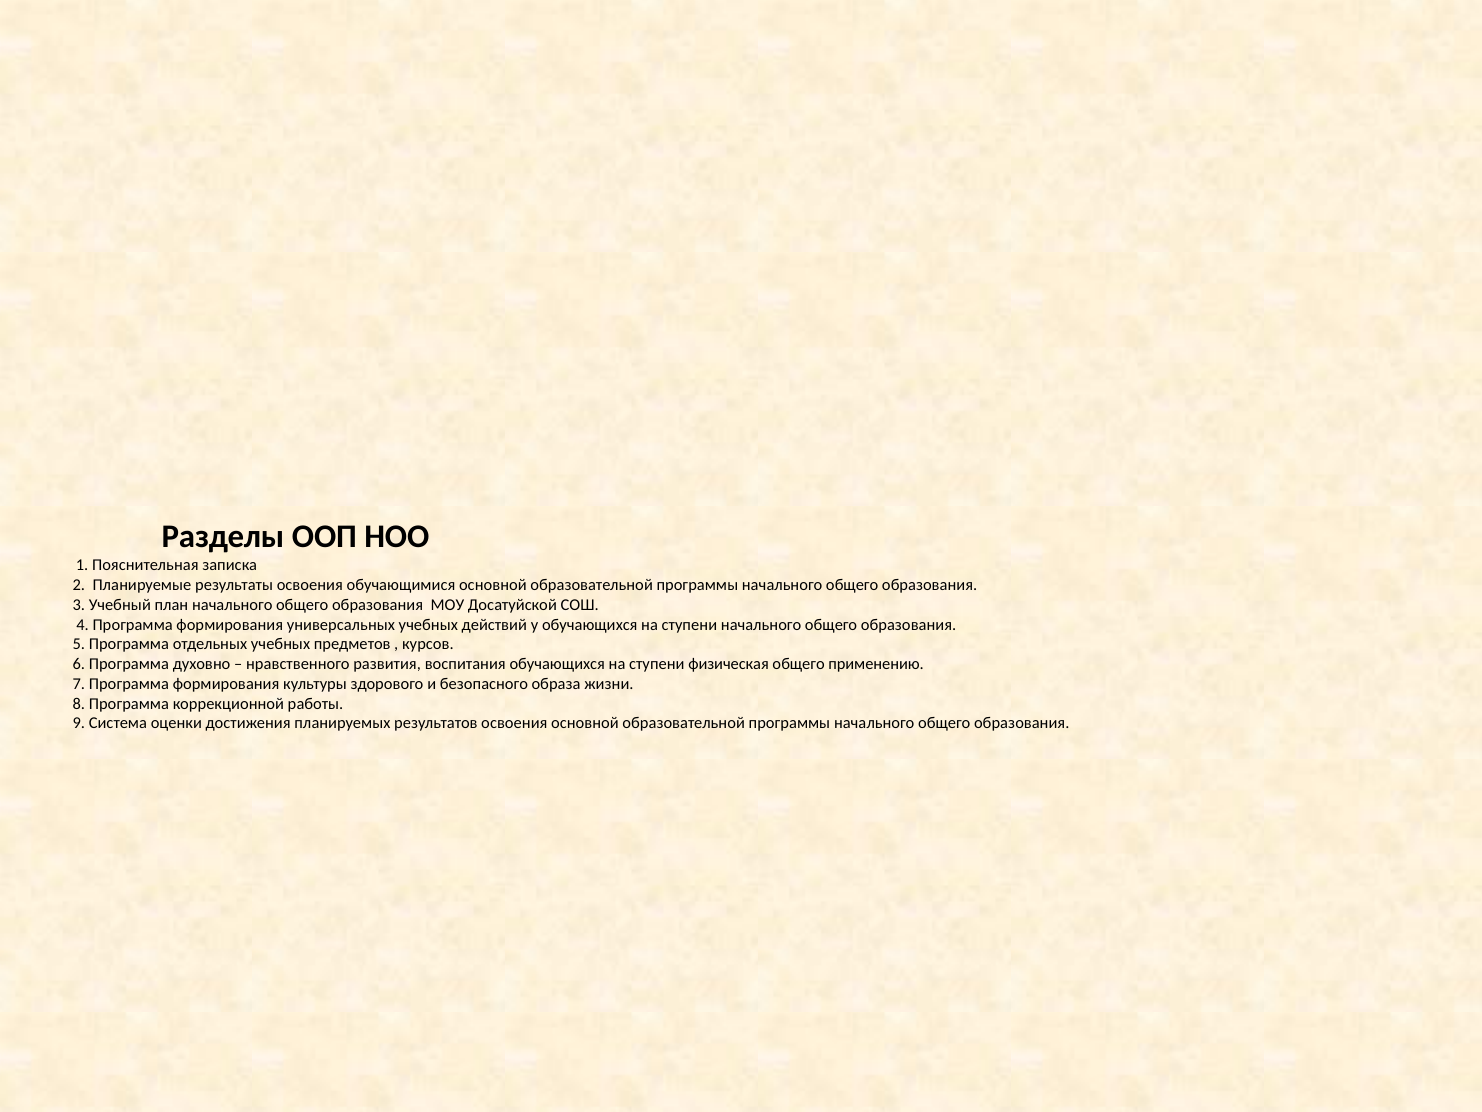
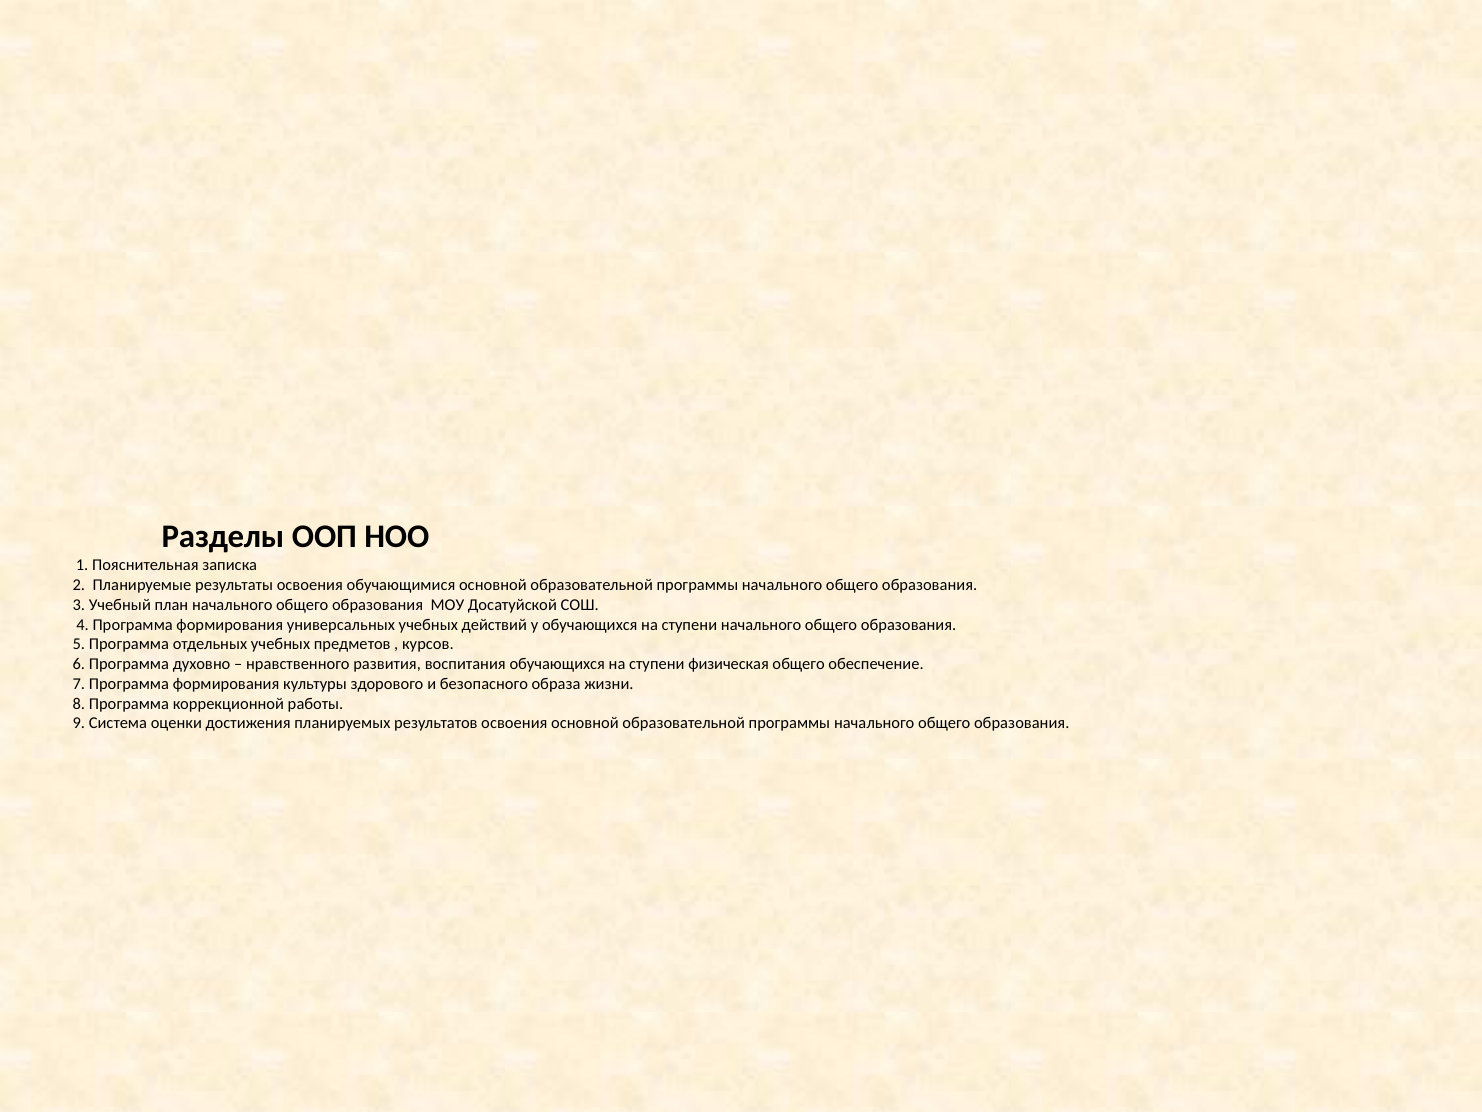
применению: применению -> обеспечение
